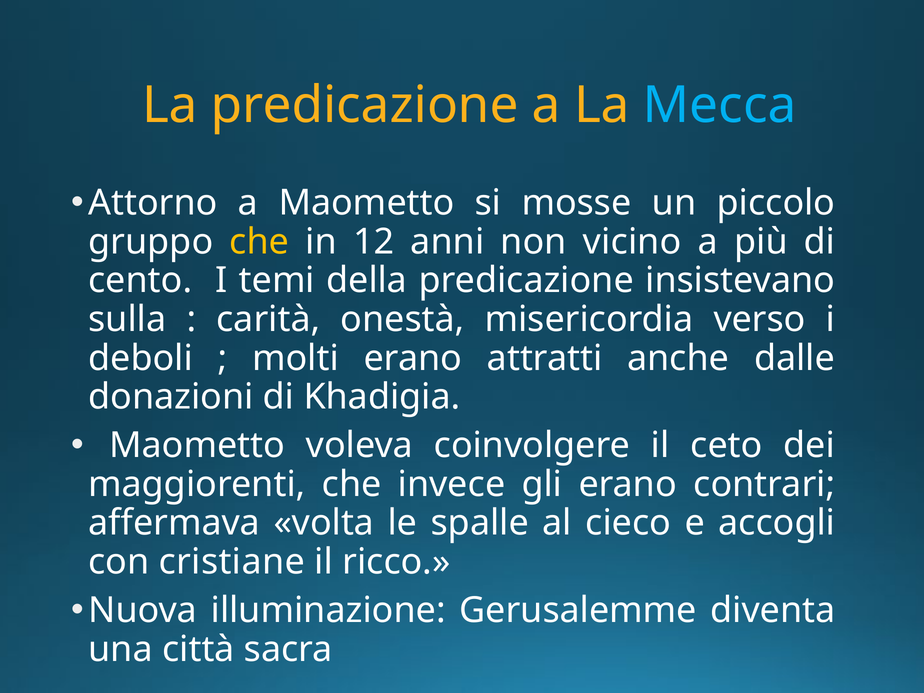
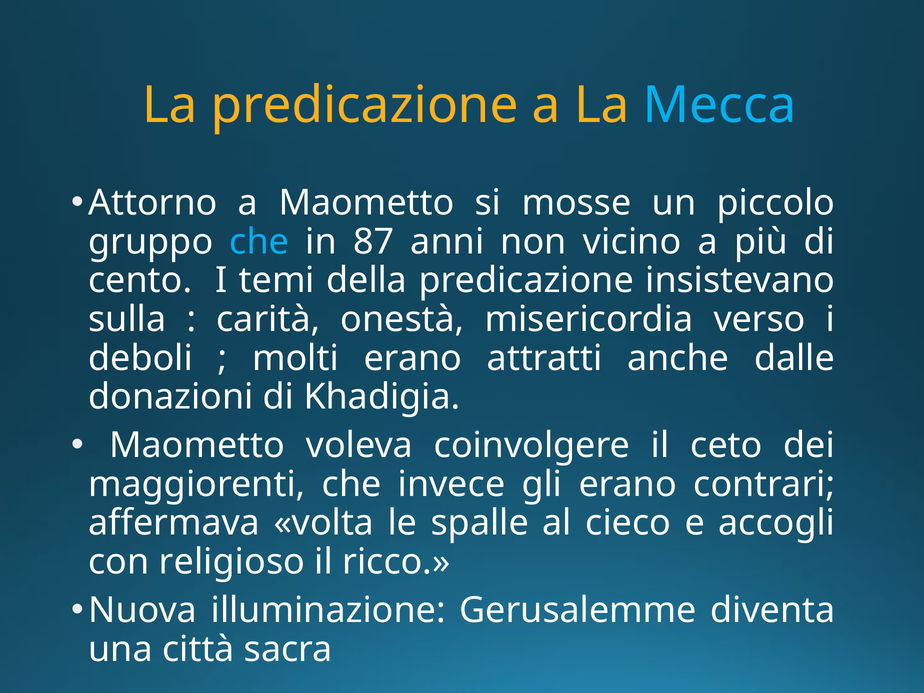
che at (259, 242) colour: yellow -> light blue
12: 12 -> 87
cristiane: cristiane -> religioso
